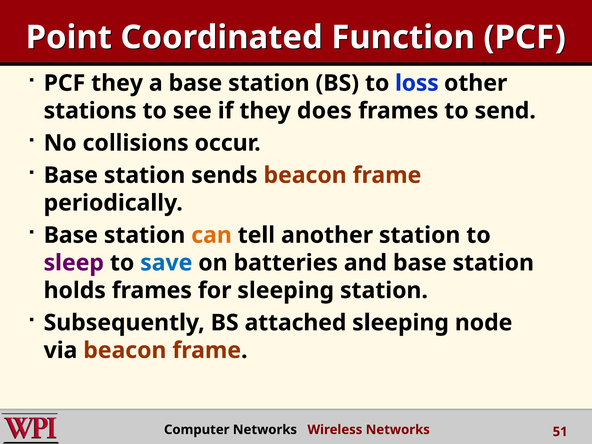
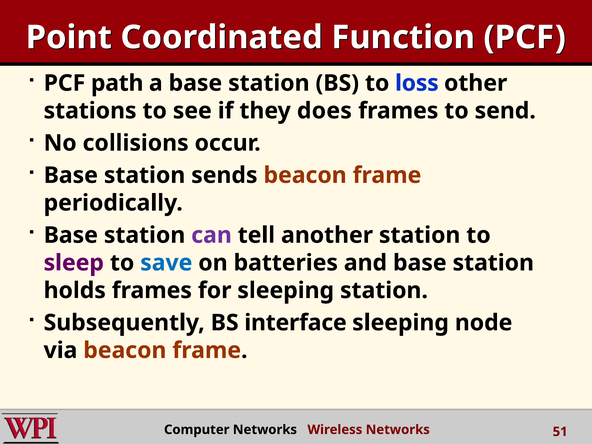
PCF they: they -> path
can colour: orange -> purple
attached: attached -> interface
